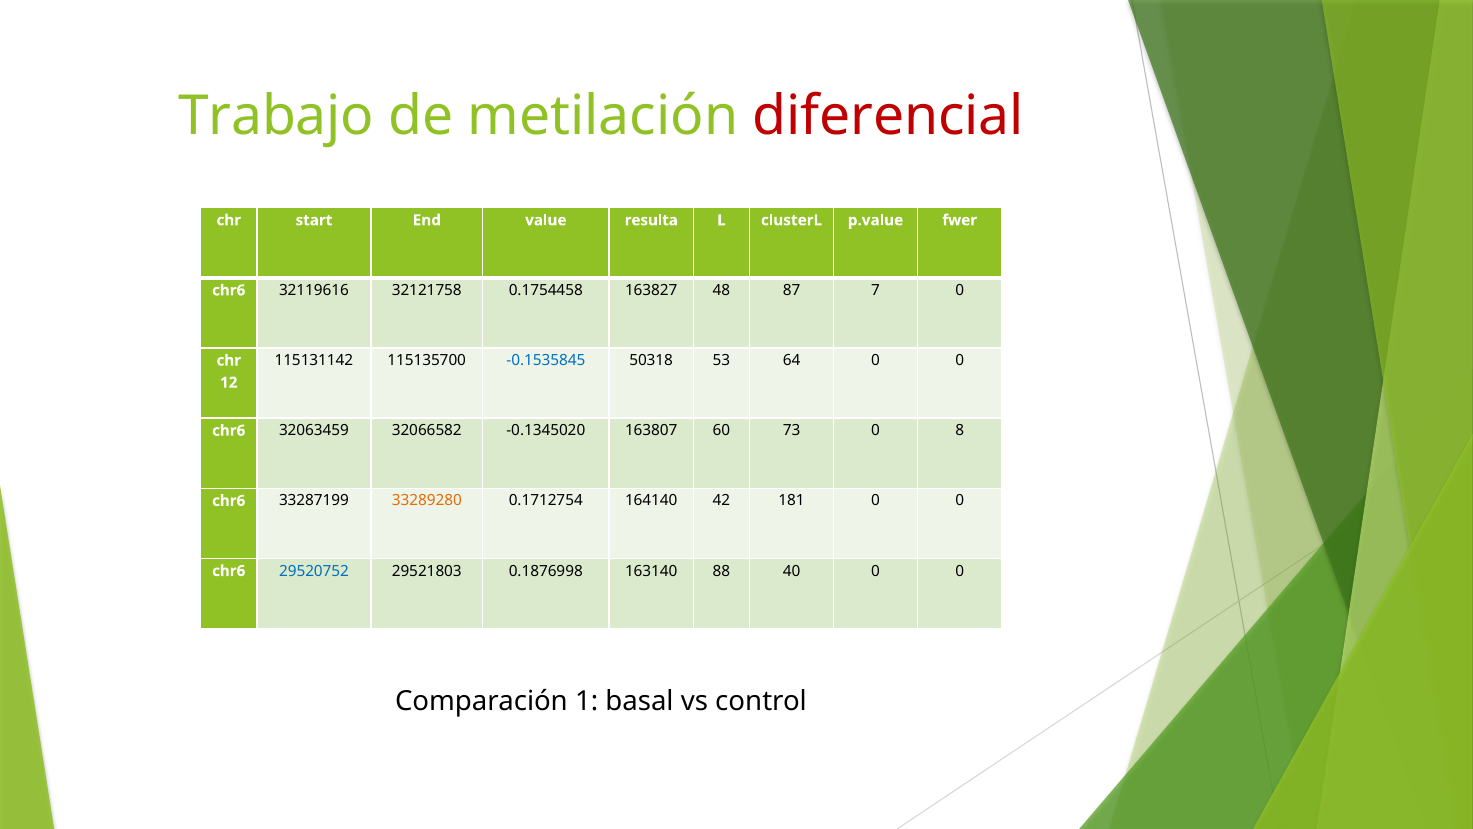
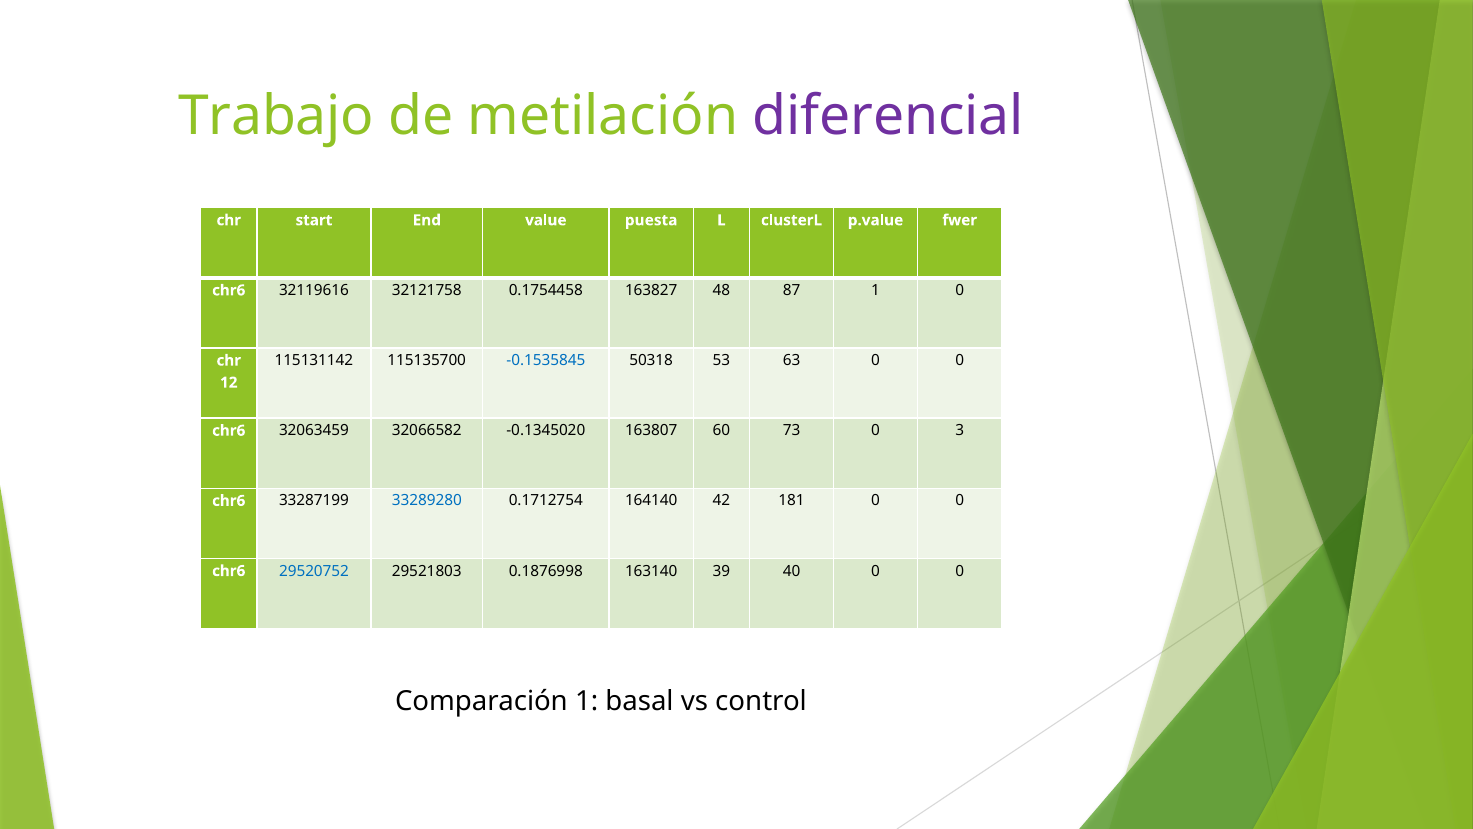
diferencial colour: red -> purple
resulta: resulta -> puesta
87 7: 7 -> 1
64: 64 -> 63
8: 8 -> 3
33289280 colour: orange -> blue
88: 88 -> 39
